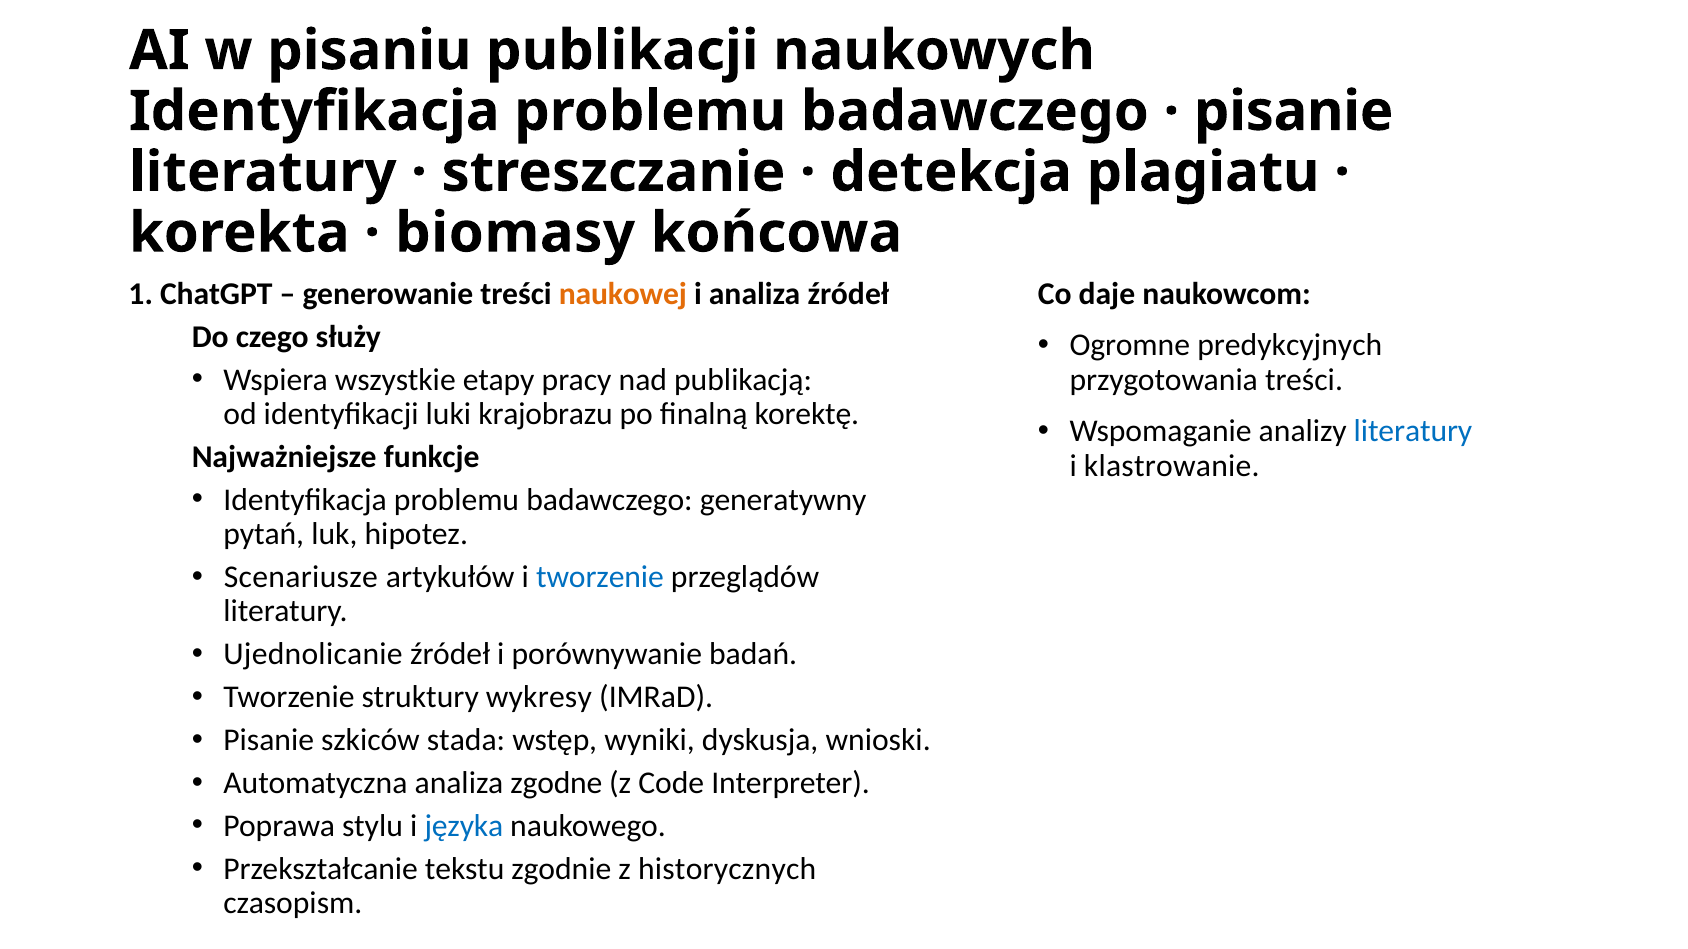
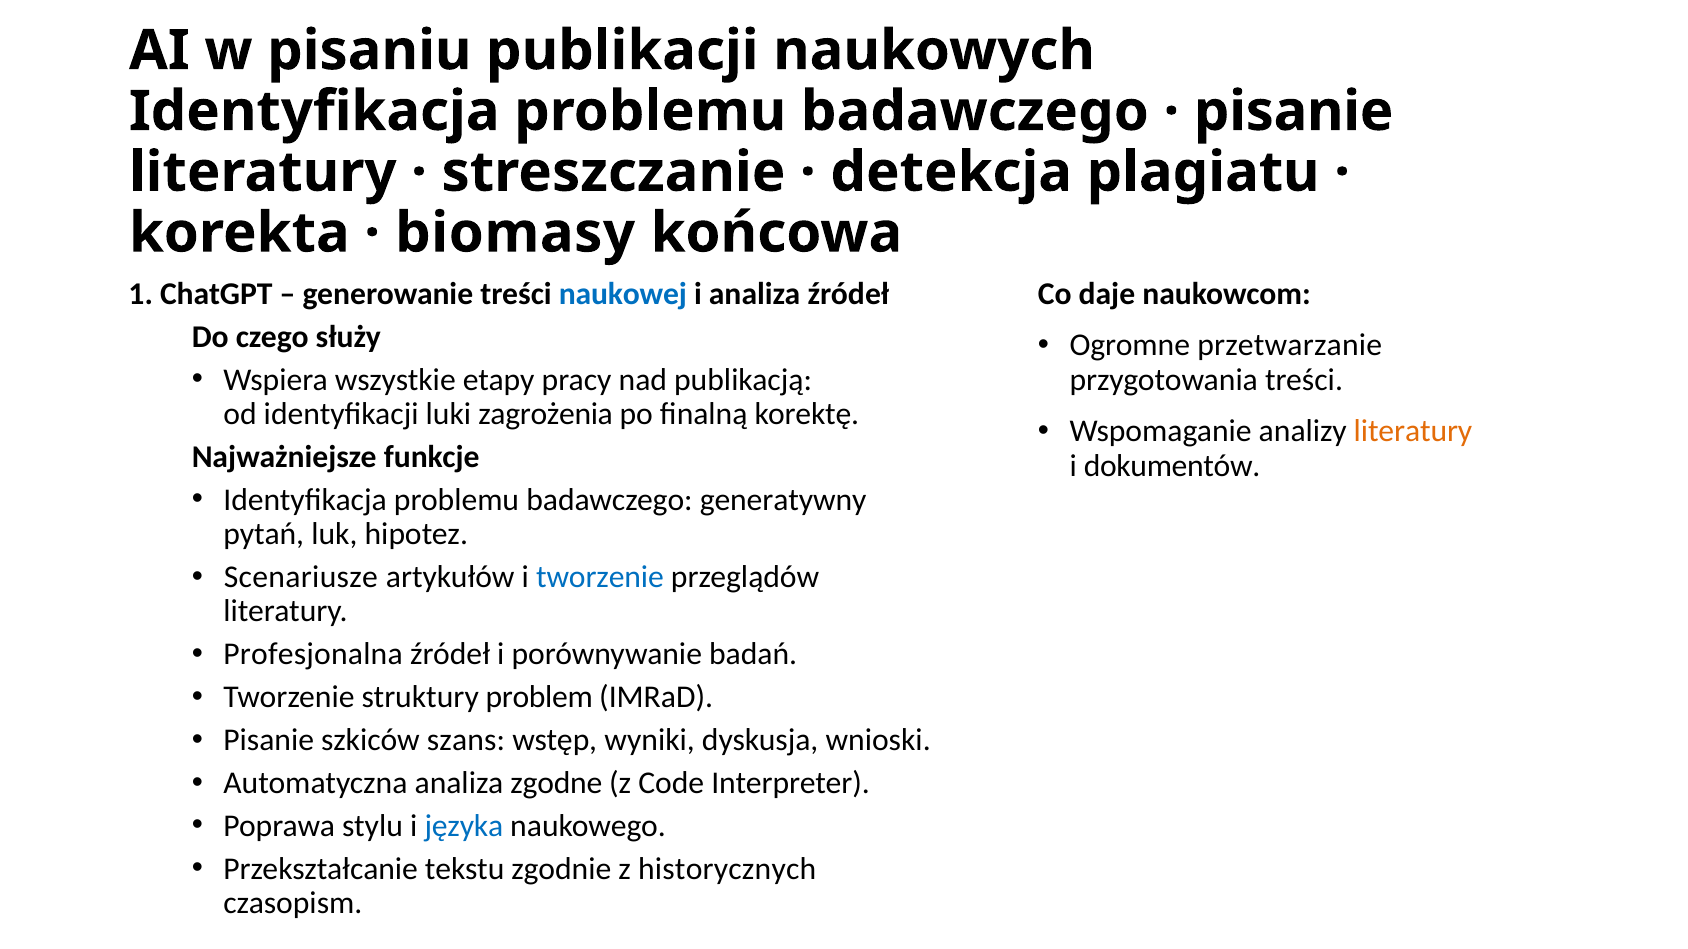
naukowej colour: orange -> blue
predykcyjnych: predykcyjnych -> przetwarzanie
krajobrazu: krajobrazu -> zagrożenia
literatury at (1413, 432) colour: blue -> orange
klastrowanie: klastrowanie -> dokumentów
Ujednolicanie: Ujednolicanie -> Profesjonalna
wykresy: wykresy -> problem
stada: stada -> szans
